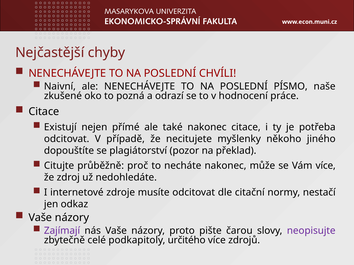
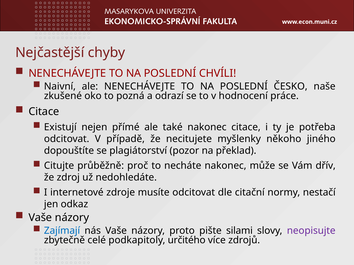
PÍSMO: PÍSMO -> ČESKO
Vám více: více -> dřív
Zajímají colour: purple -> blue
čarou: čarou -> silami
